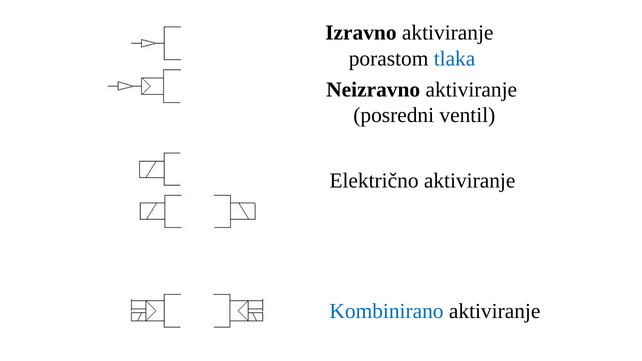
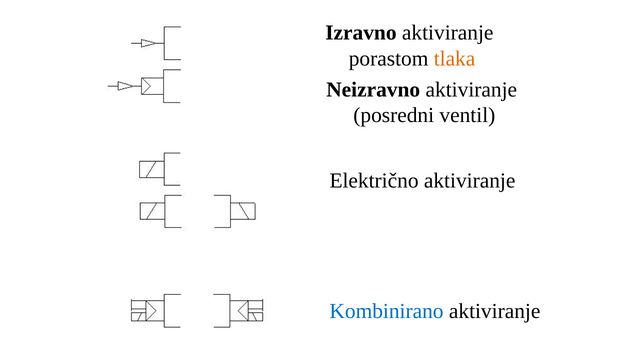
tlaka colour: blue -> orange
